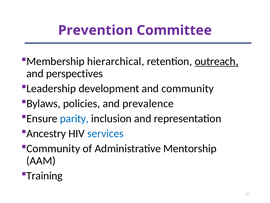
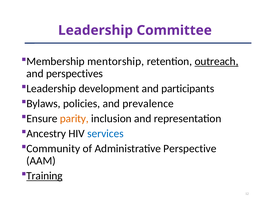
Prevention at (96, 30): Prevention -> Leadership
hierarchical: hierarchical -> mentorship
and community: community -> participants
parity colour: blue -> orange
Mentorship: Mentorship -> Perspective
Training underline: none -> present
